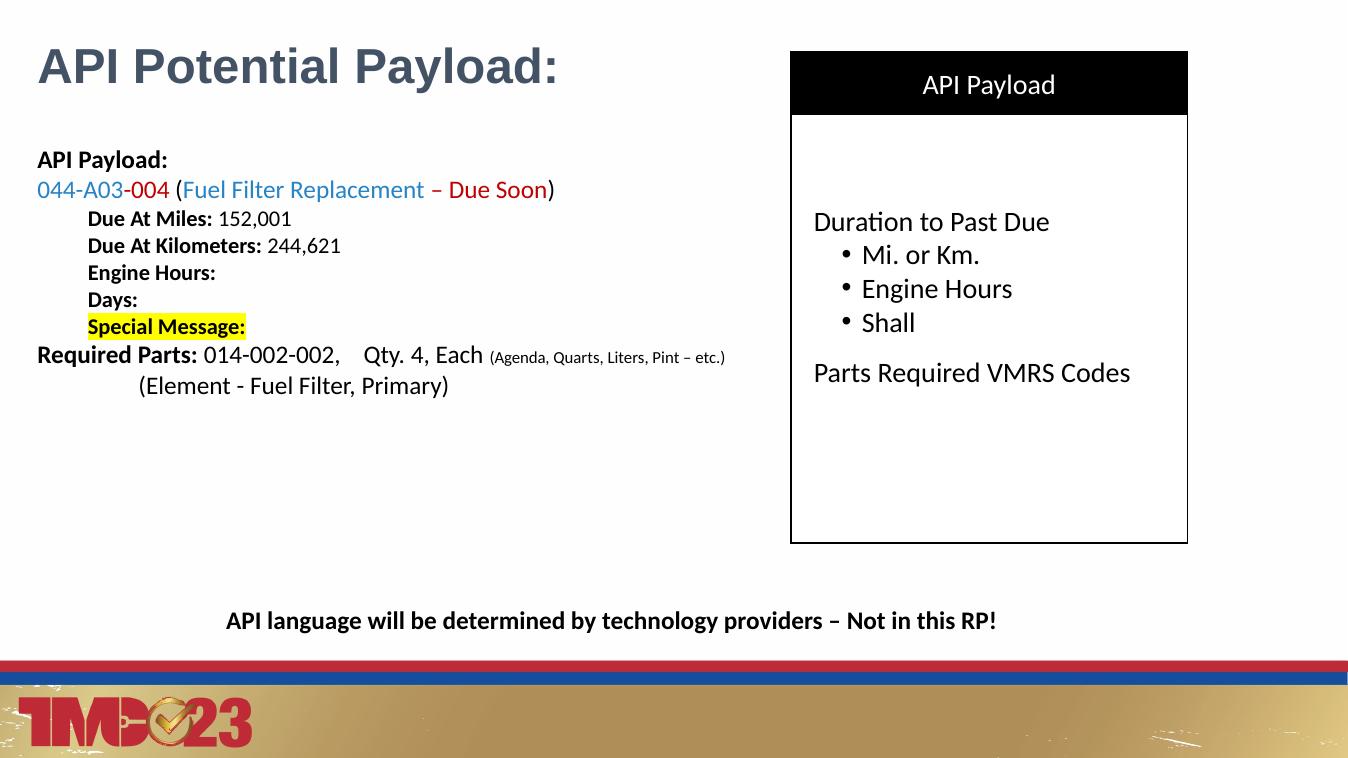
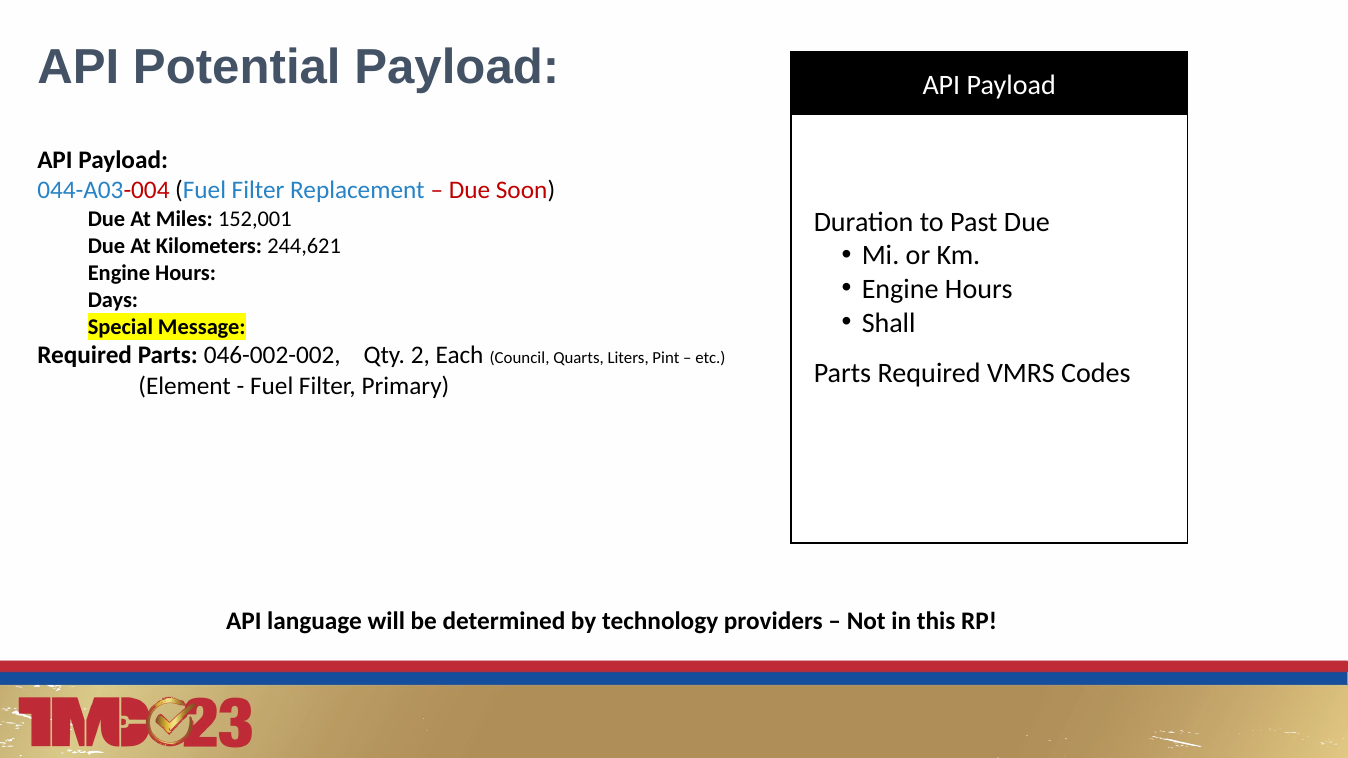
014-002-002: 014-002-002 -> 046-002-002
4: 4 -> 2
Agenda: Agenda -> Council
